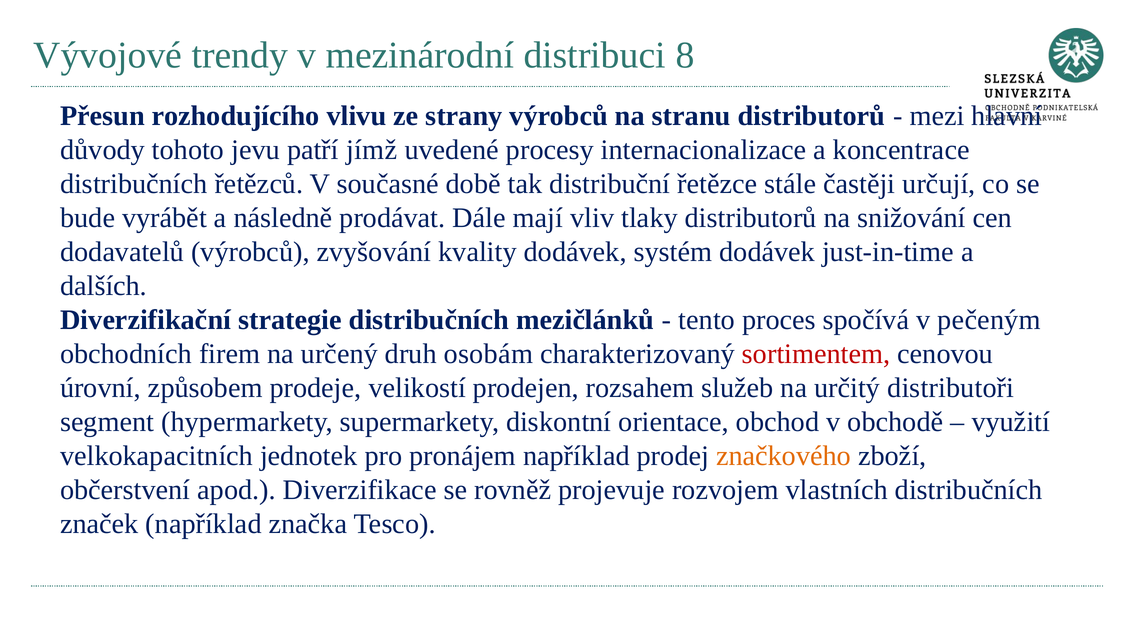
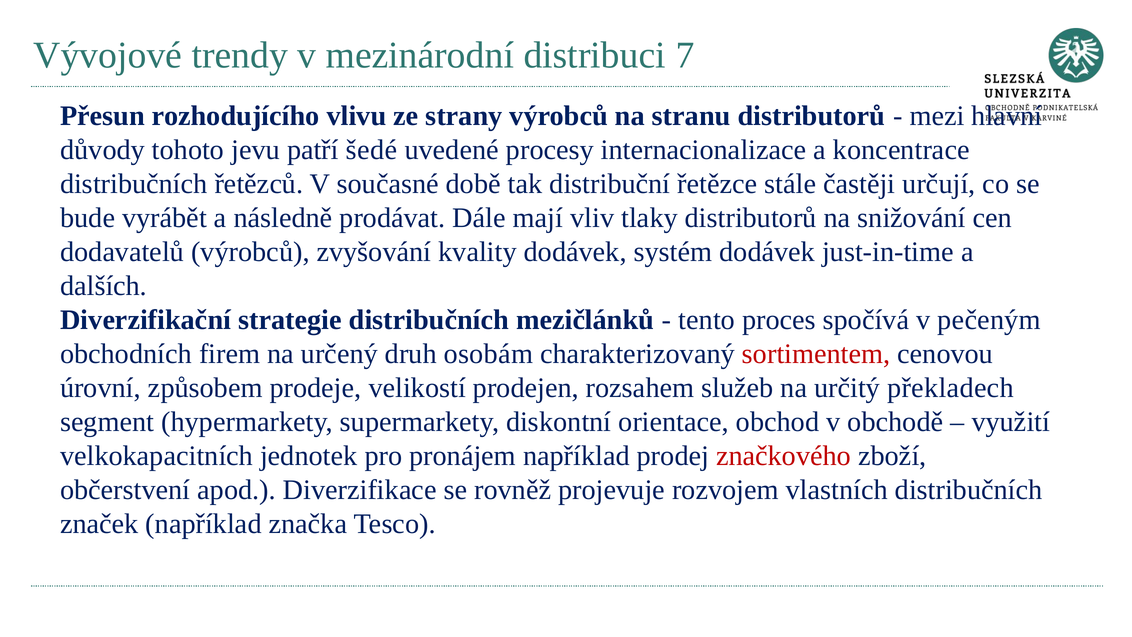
8: 8 -> 7
jímž: jímž -> šedé
distributoři: distributoři -> překladech
značkového colour: orange -> red
